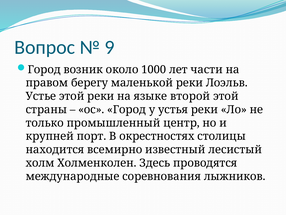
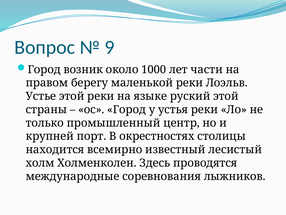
второй: второй -> руский
